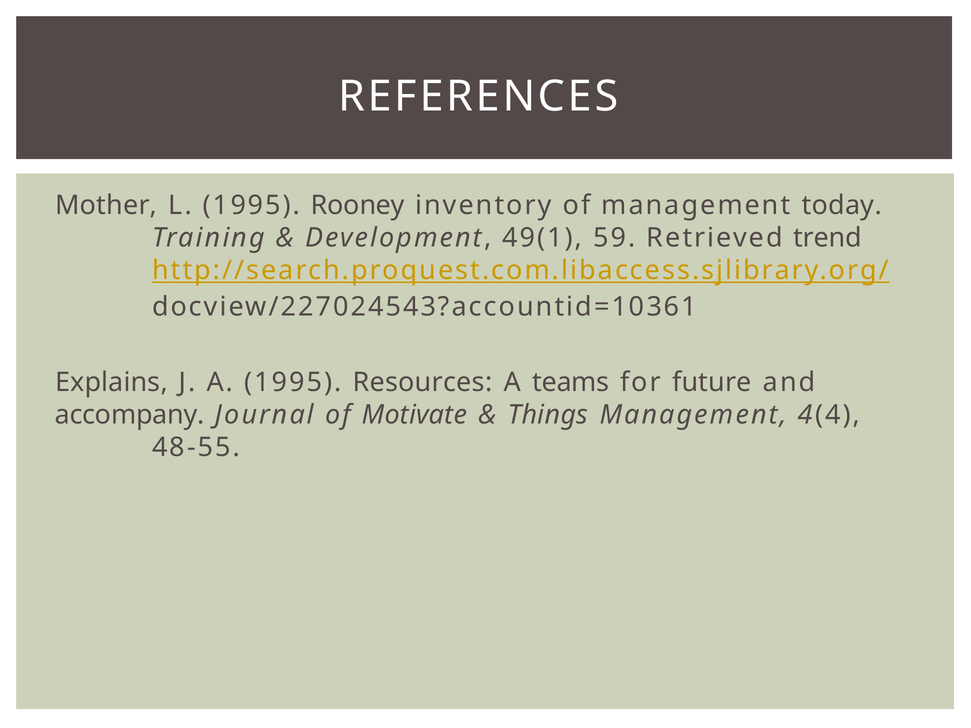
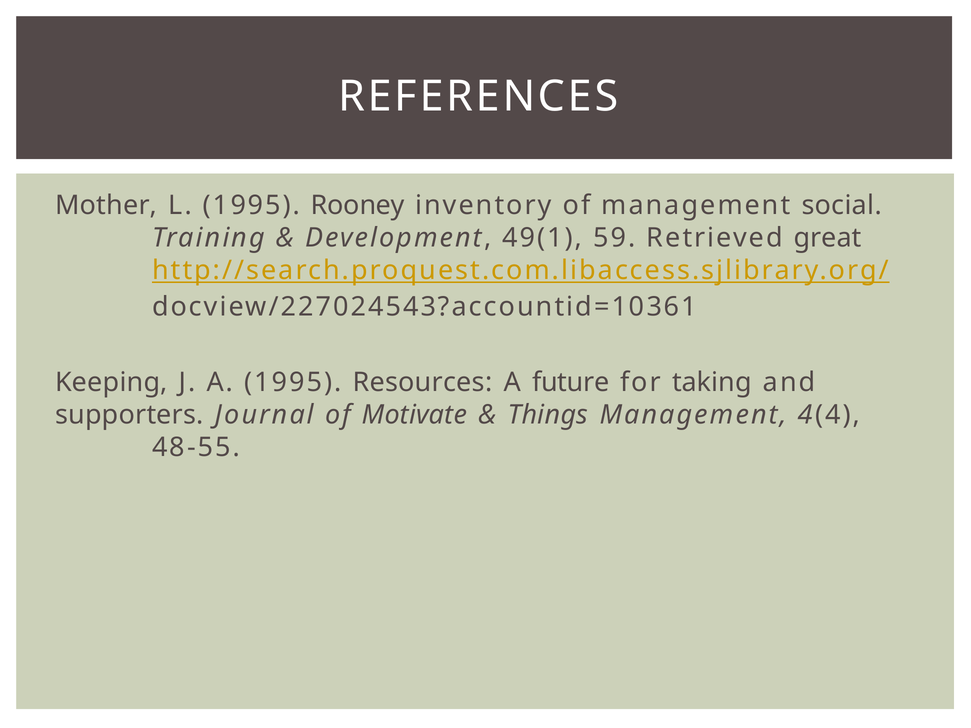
today: today -> social
trend: trend -> great
Explains: Explains -> Keeping
teams: teams -> future
future: future -> taking
accompany: accompany -> supporters
